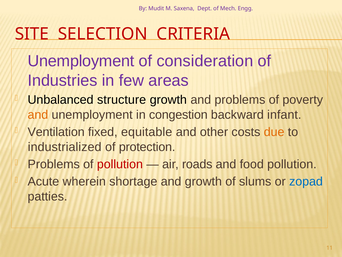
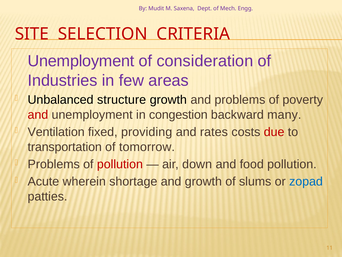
and at (38, 114) colour: orange -> red
infant: infant -> many
equitable: equitable -> providing
other: other -> rates
due colour: orange -> red
industrialized: industrialized -> transportation
protection: protection -> tomorrow
roads: roads -> down
